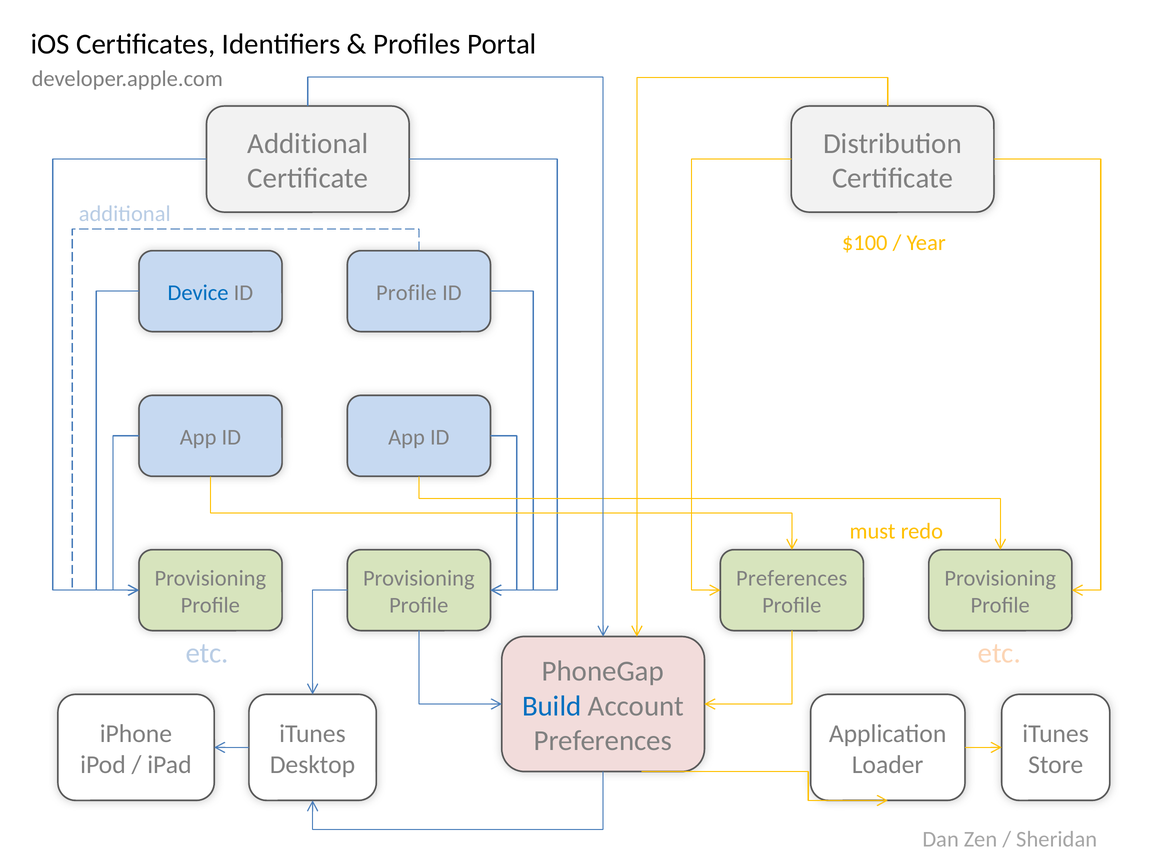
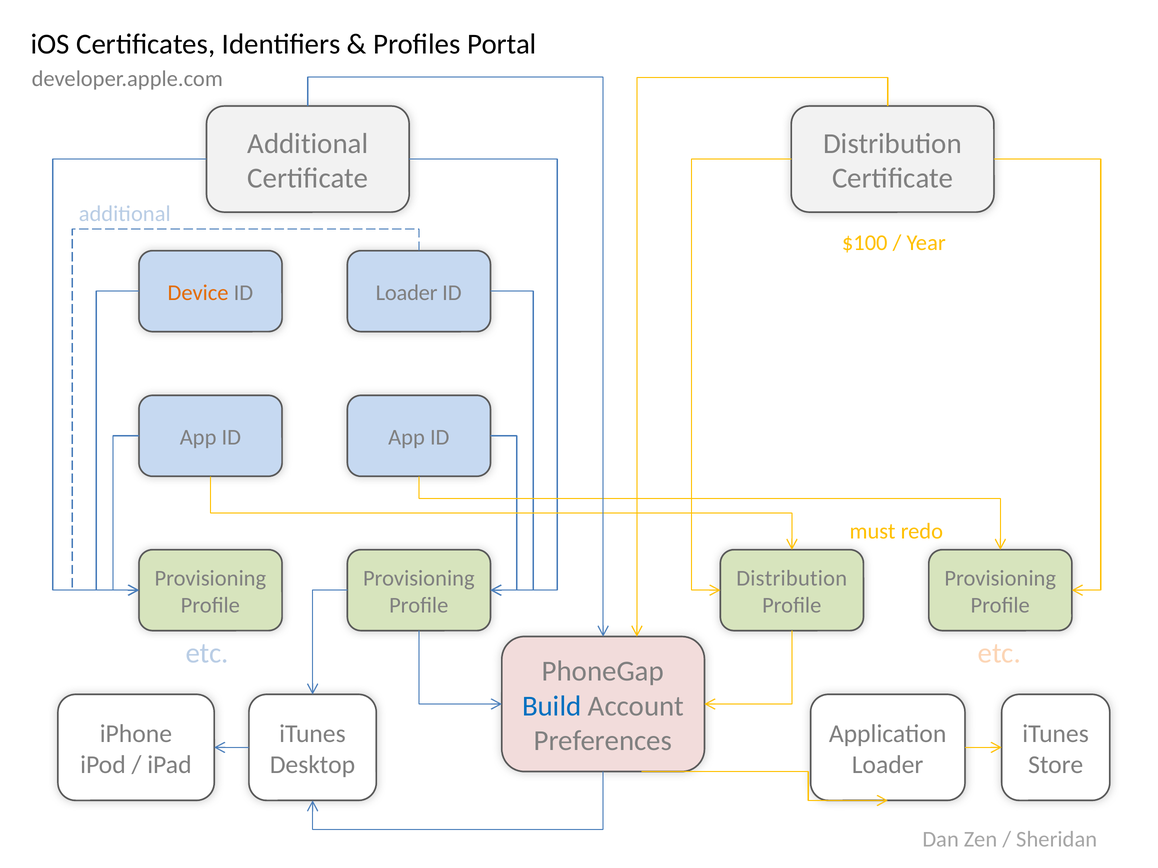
Device colour: blue -> orange
Profile at (406, 293): Profile -> Loader
Preferences at (792, 578): Preferences -> Distribution
